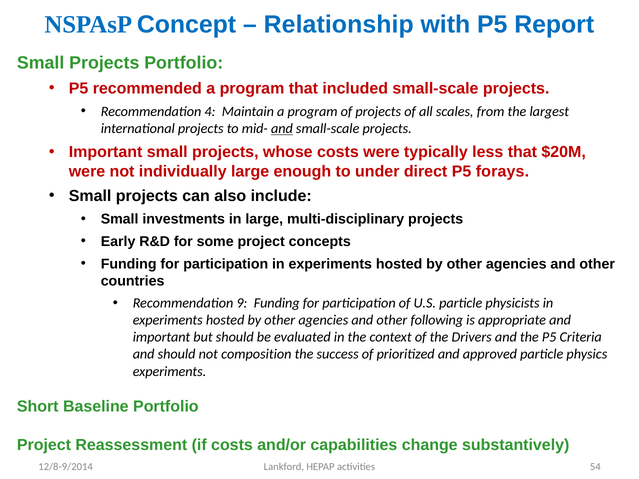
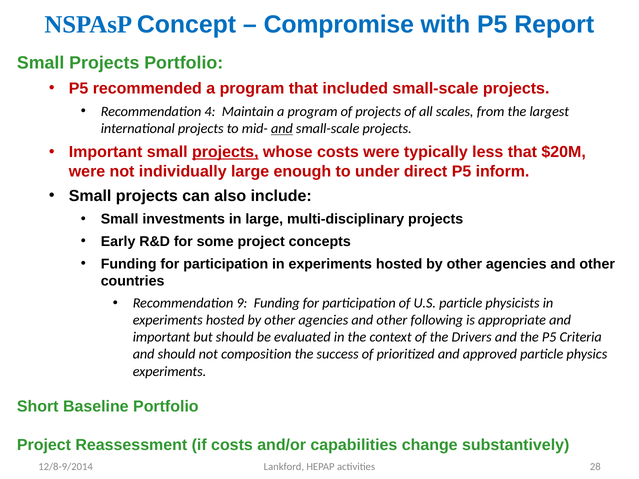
Relationship: Relationship -> Compromise
projects at (225, 152) underline: none -> present
forays: forays -> inform
54: 54 -> 28
